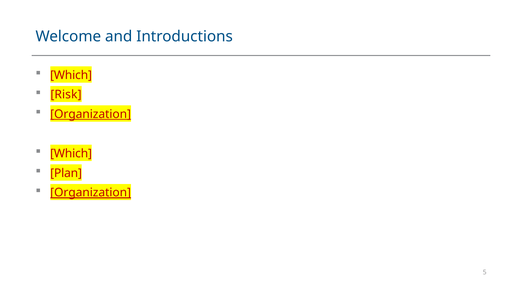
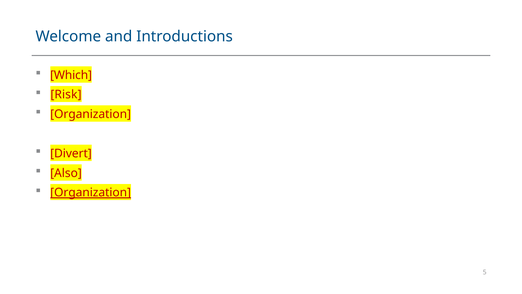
Organization at (91, 114) underline: present -> none
Which at (71, 153): Which -> Divert
Plan: Plan -> Also
